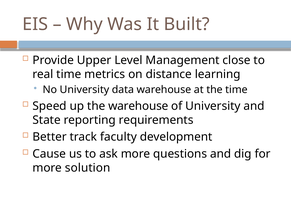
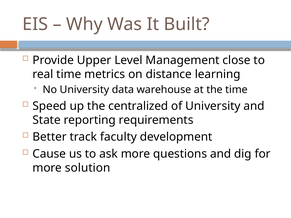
the warehouse: warehouse -> centralized
